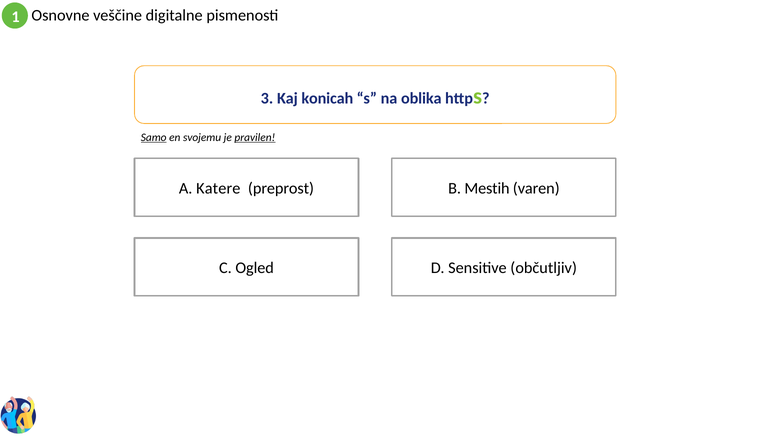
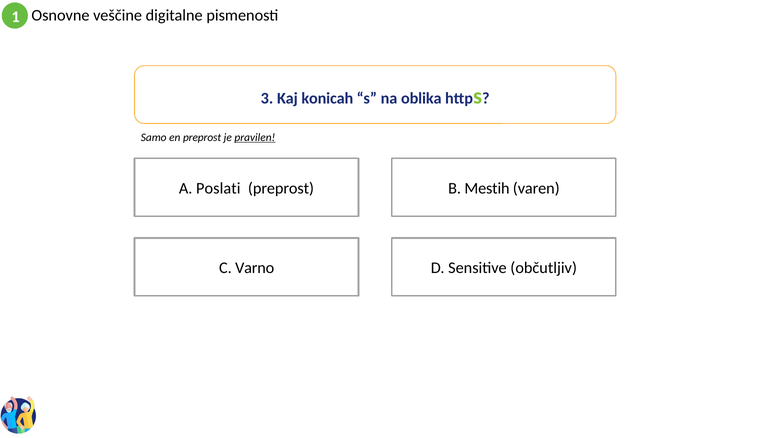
Samo underline: present -> none
en svojemu: svojemu -> preprost
Katere: Katere -> Poslati
Ogled: Ogled -> Varno
